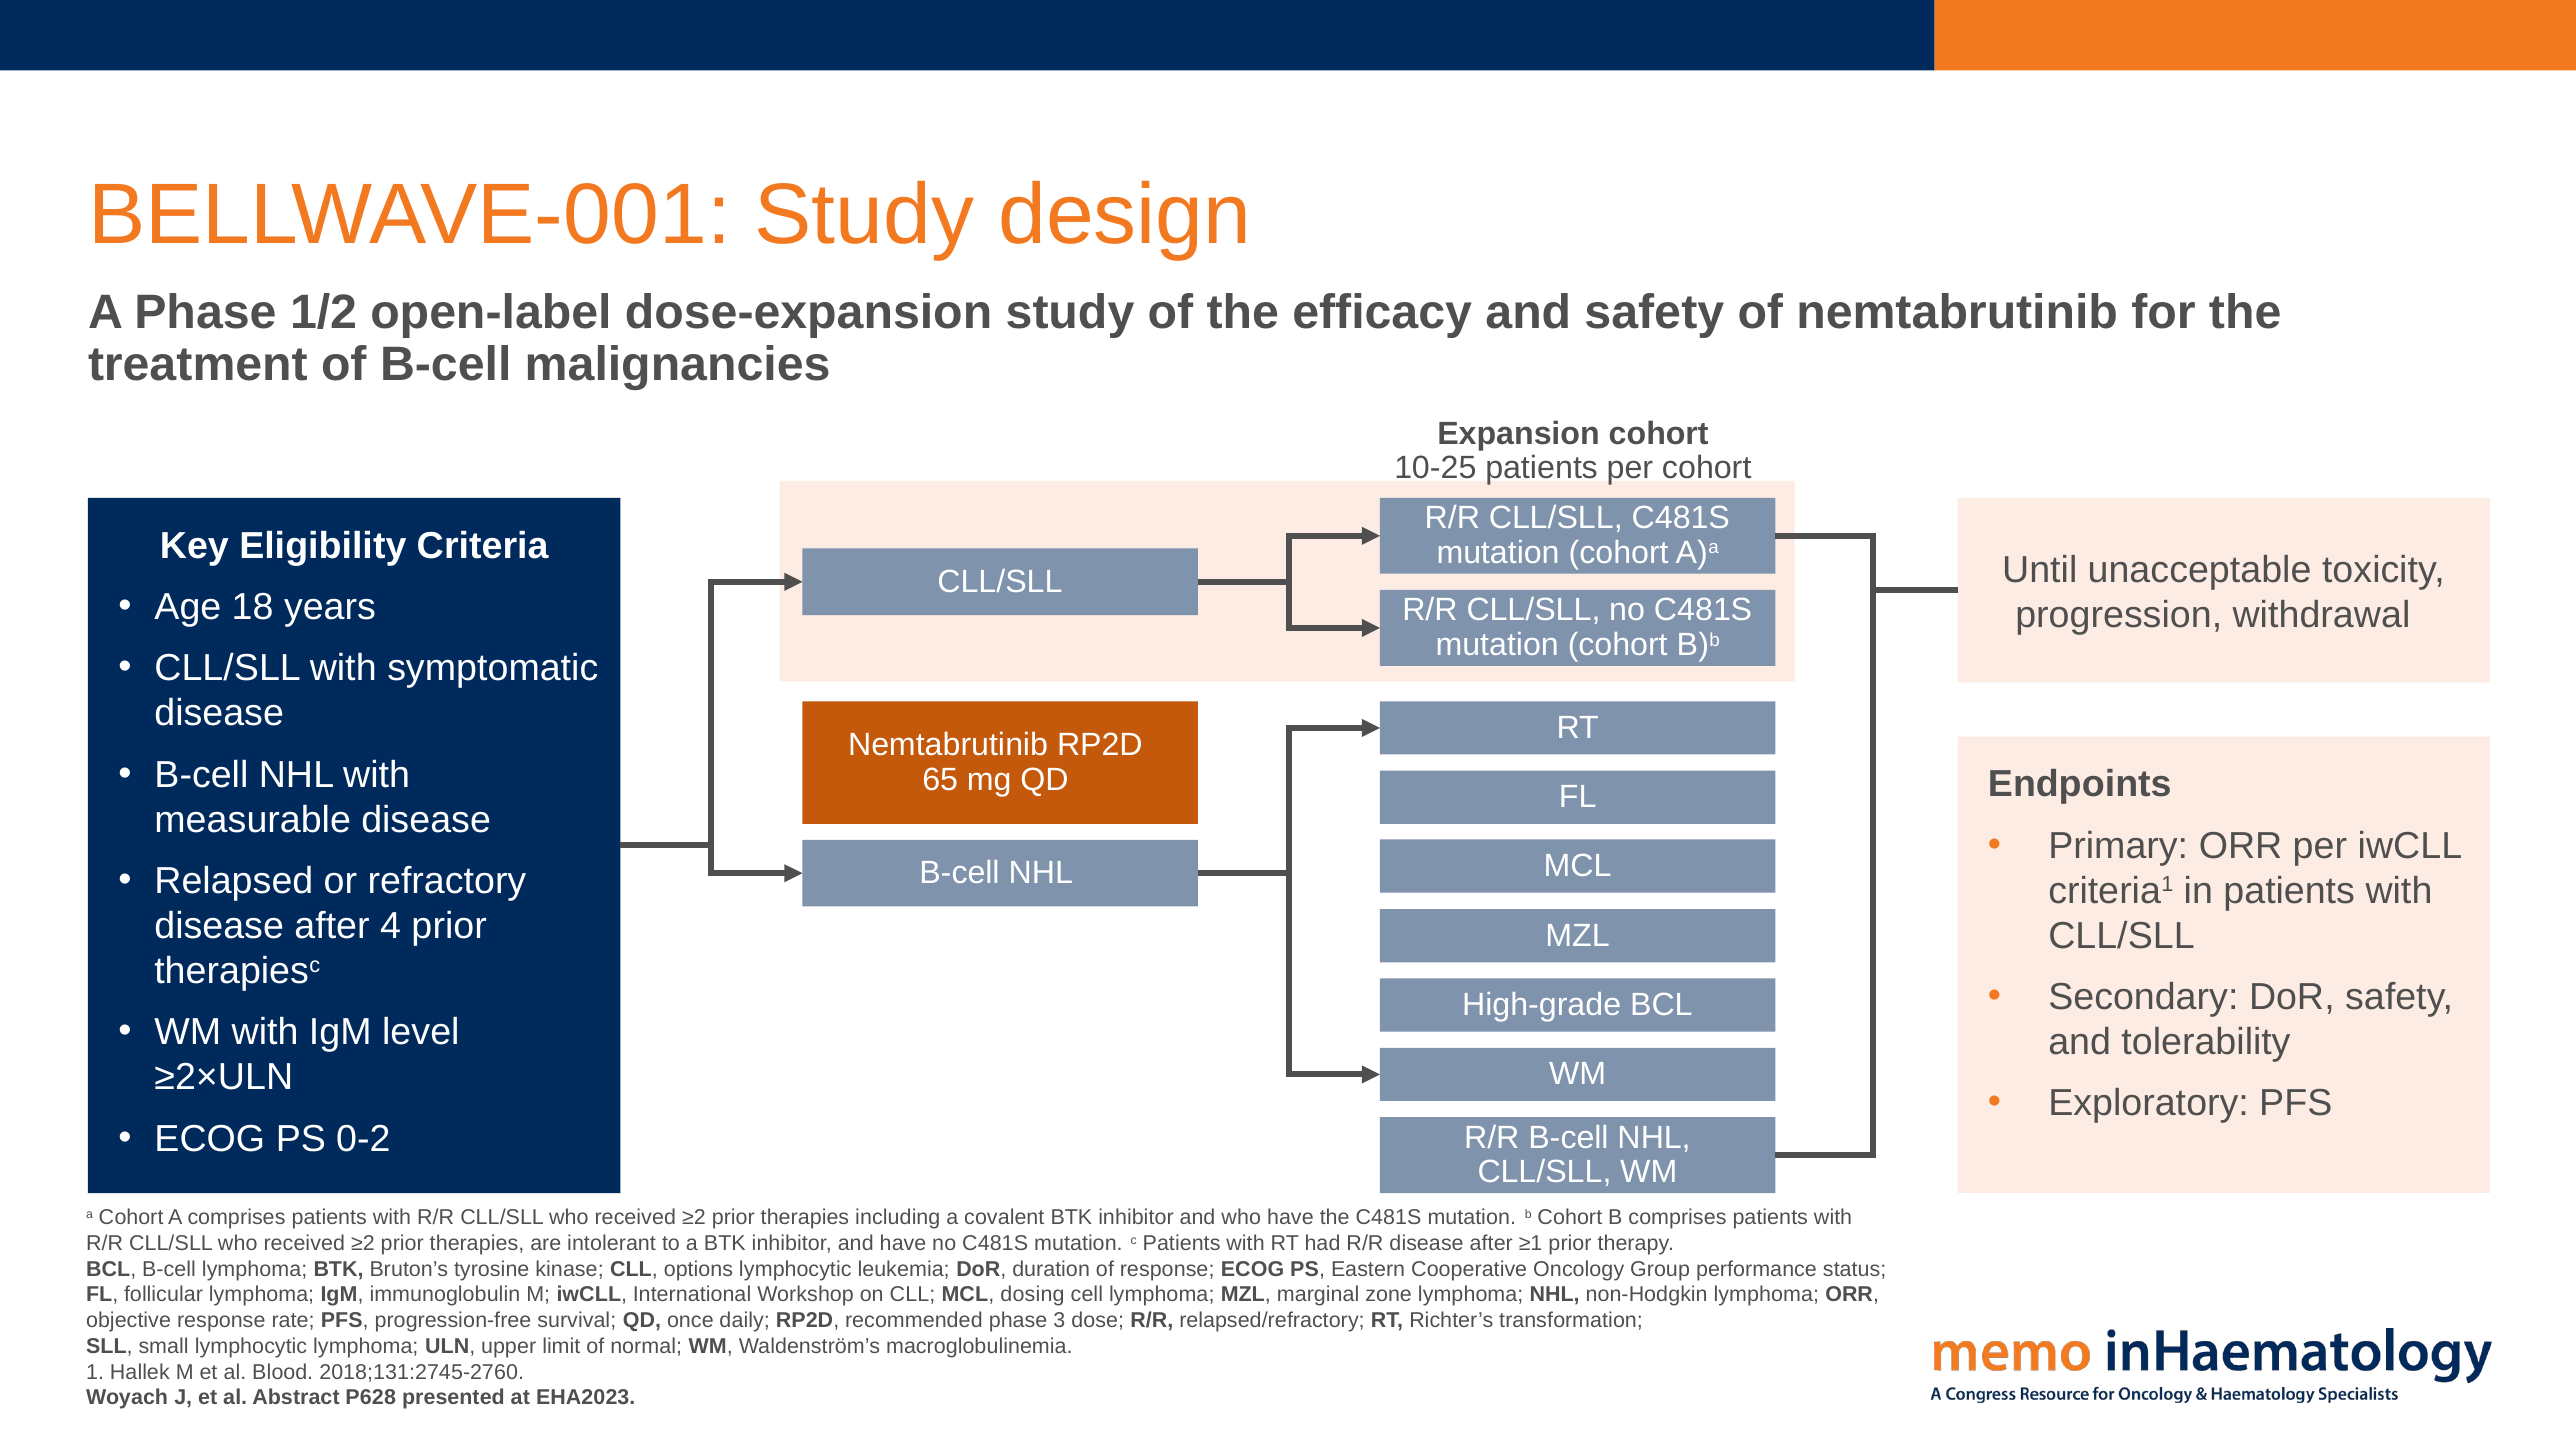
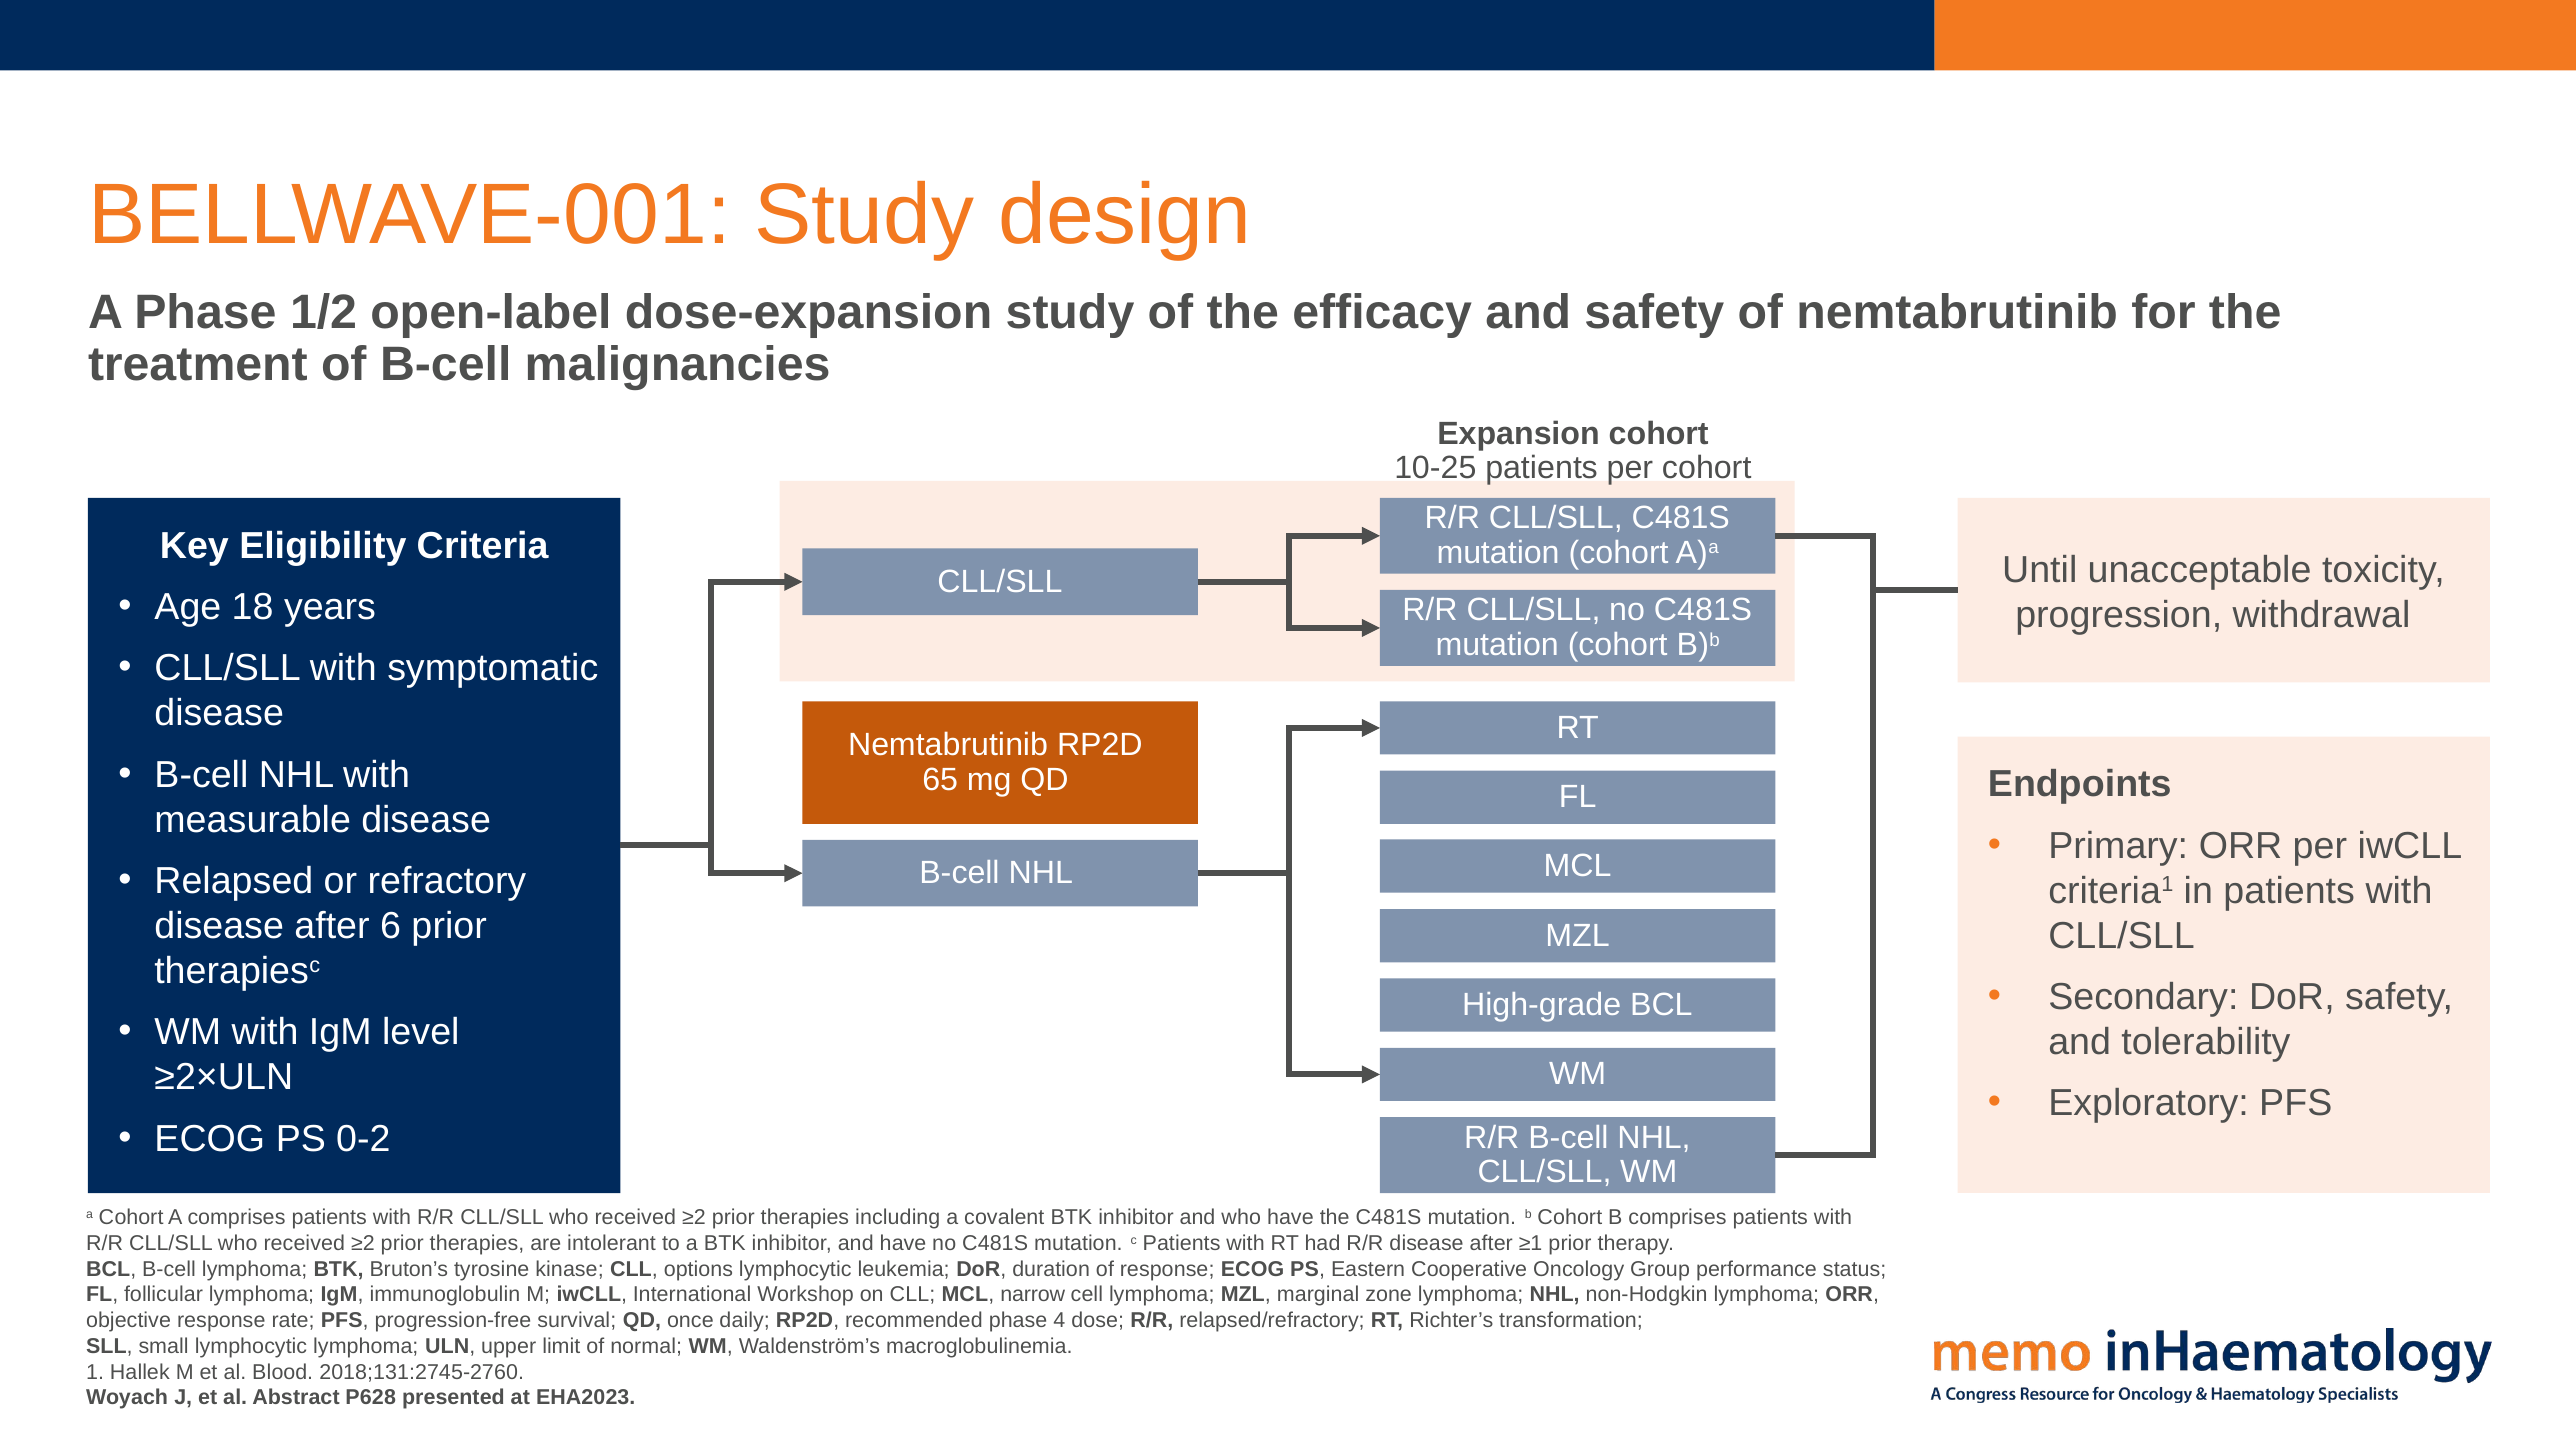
4: 4 -> 6
dosing: dosing -> narrow
3: 3 -> 4
